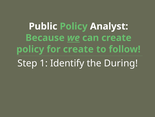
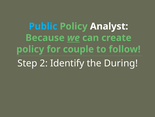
Public colour: white -> light blue
for create: create -> couple
1: 1 -> 2
